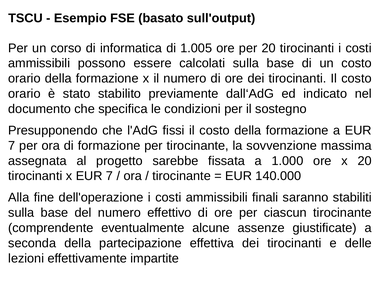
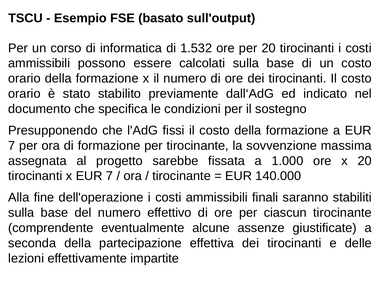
1.005: 1.005 -> 1.532
